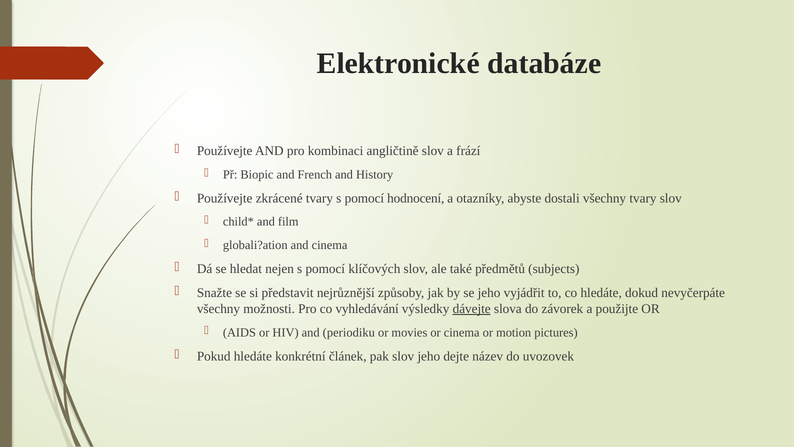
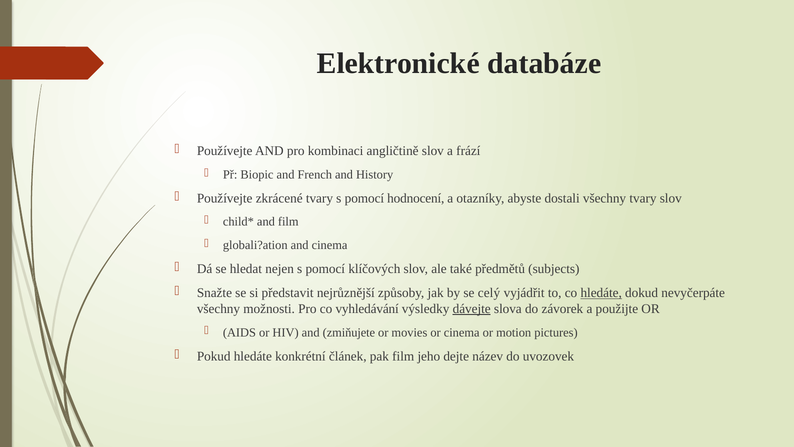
se jeho: jeho -> celý
hledáte at (601, 293) underline: none -> present
periodiku: periodiku -> zmiňujete
pak slov: slov -> film
